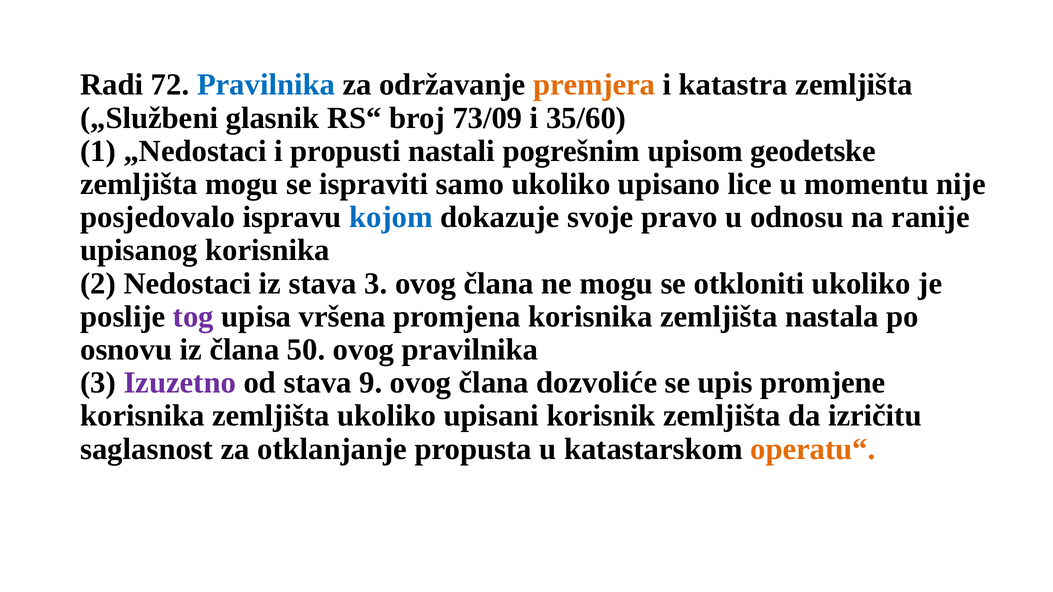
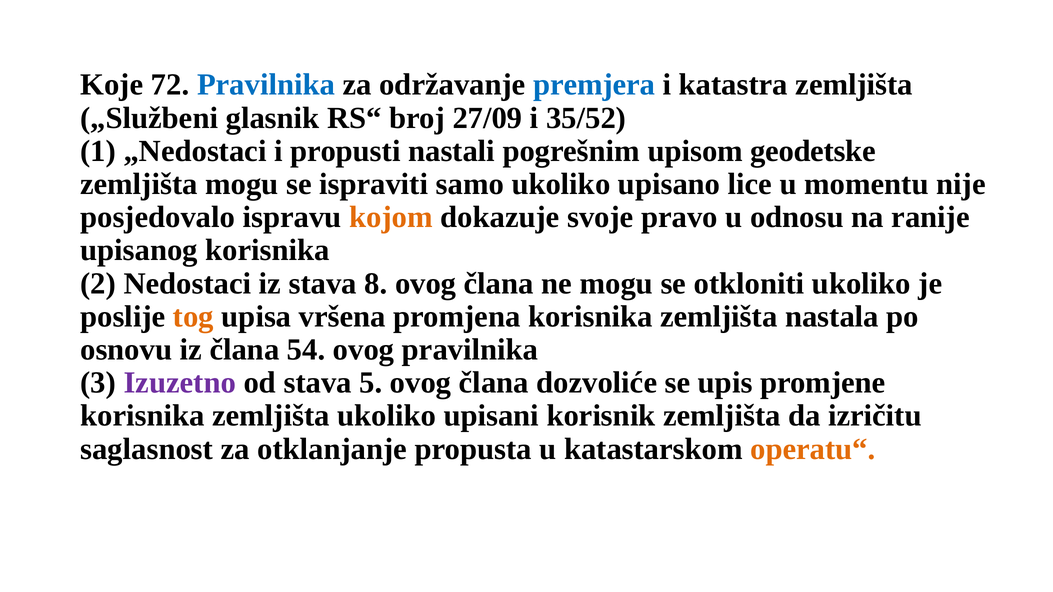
Radi: Radi -> Koje
premjera colour: orange -> blue
73/09: 73/09 -> 27/09
35/60: 35/60 -> 35/52
kojom colour: blue -> orange
stava 3: 3 -> 8
tog colour: purple -> orange
50: 50 -> 54
9: 9 -> 5
